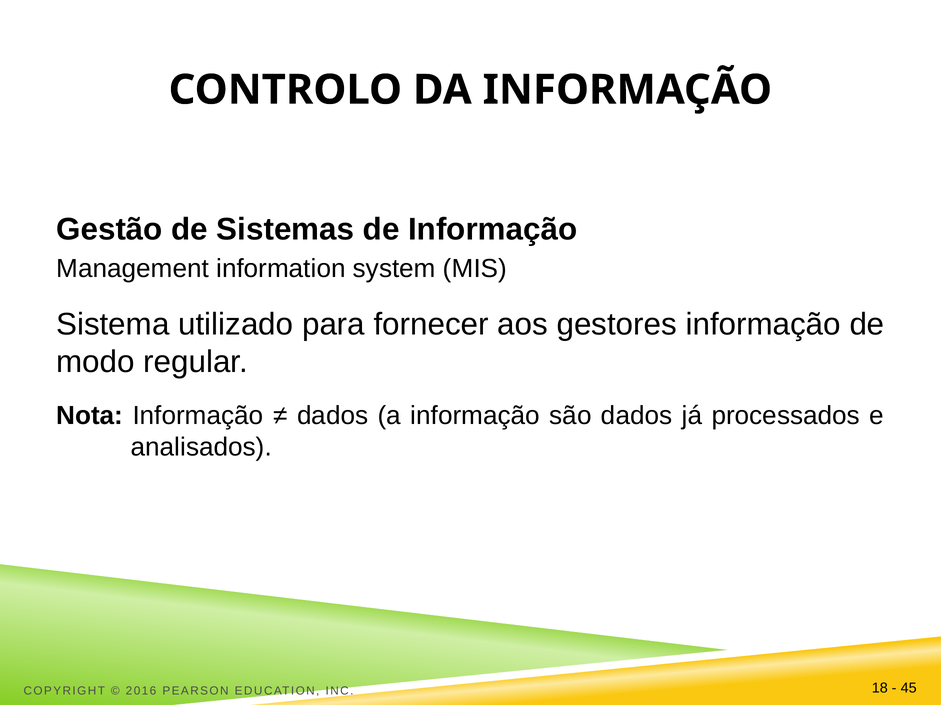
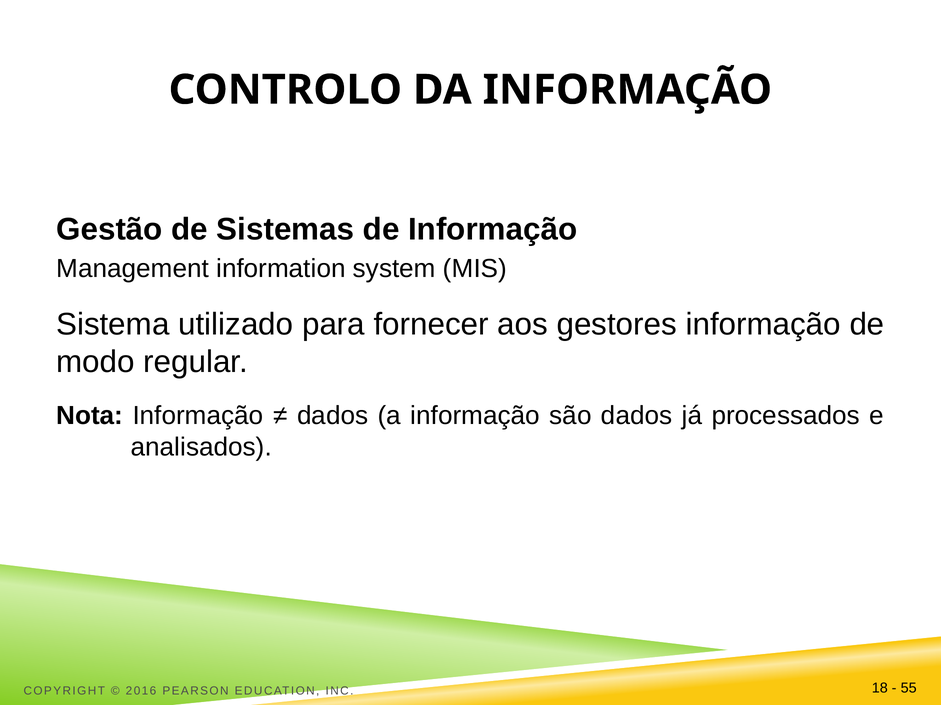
45: 45 -> 55
